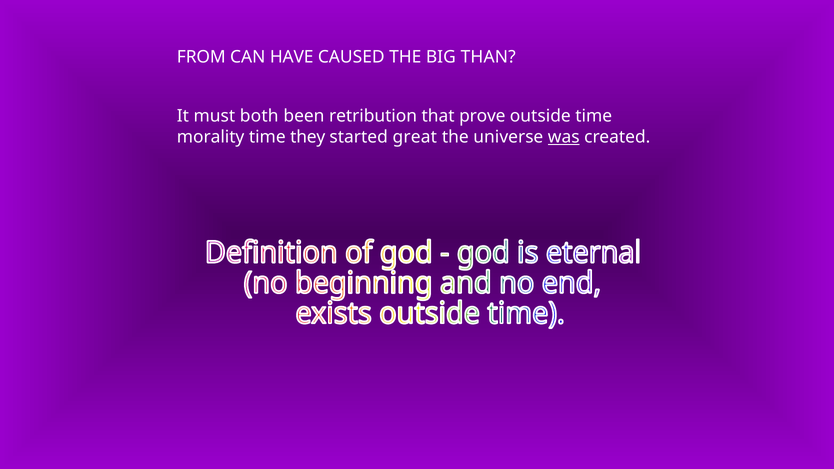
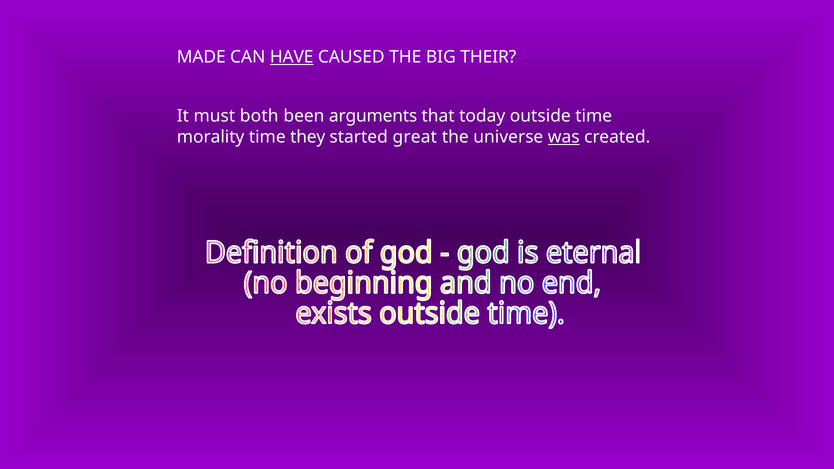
FROM: FROM -> MADE
HAVE underline: none -> present
THAN: THAN -> THEIR
retribution: retribution -> arguments
prove: prove -> today
